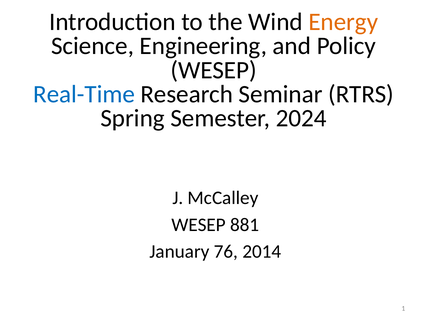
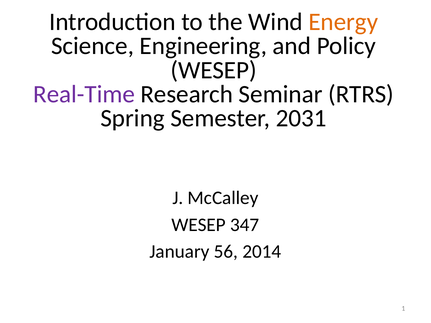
Real-Time colour: blue -> purple
2024: 2024 -> 2031
881: 881 -> 347
76: 76 -> 56
